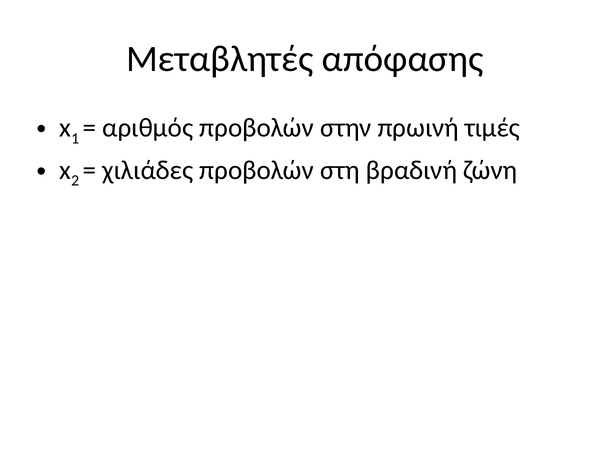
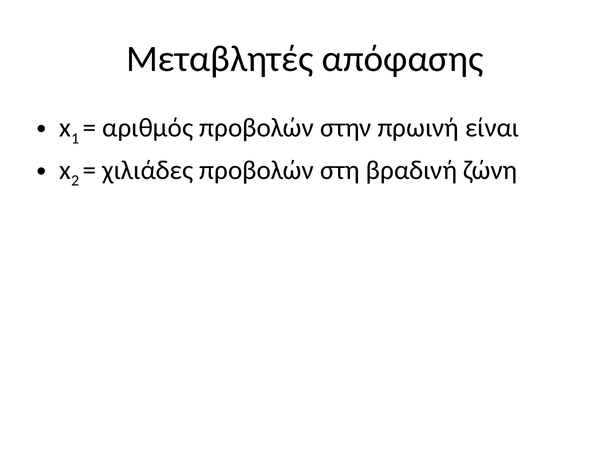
τιμές: τιμές -> είναι
